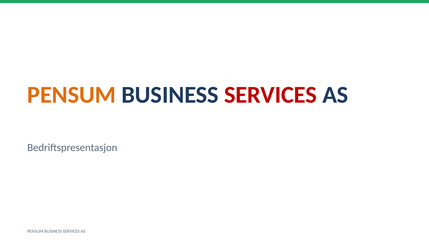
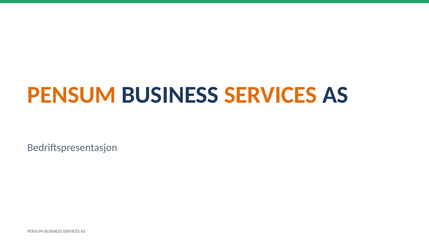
SERVICES at (271, 95) colour: red -> orange
